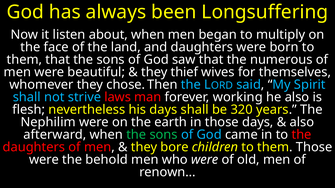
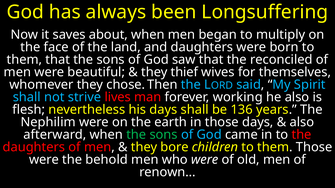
listen: listen -> saves
numerous: numerous -> reconciled
laws: laws -> lives
320: 320 -> 136
